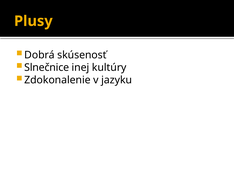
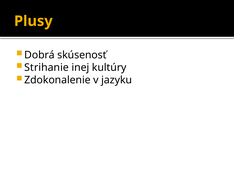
Slnečnice: Slnečnice -> Strihanie
